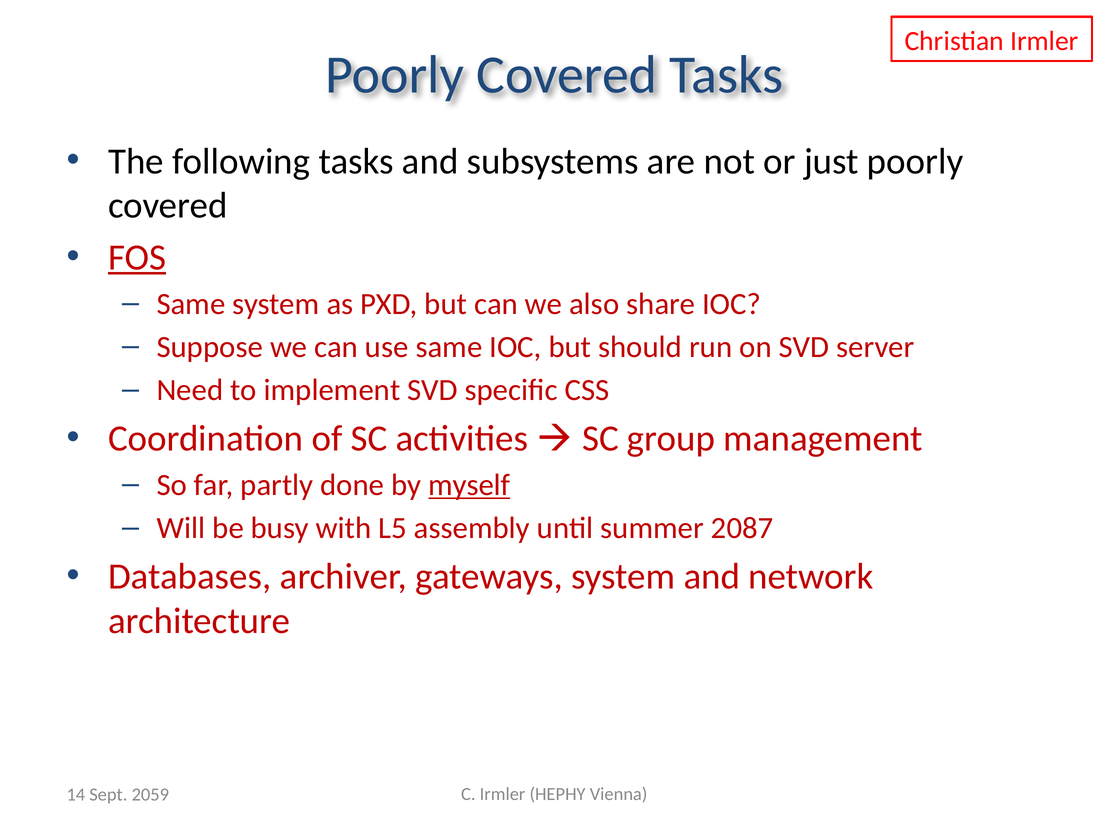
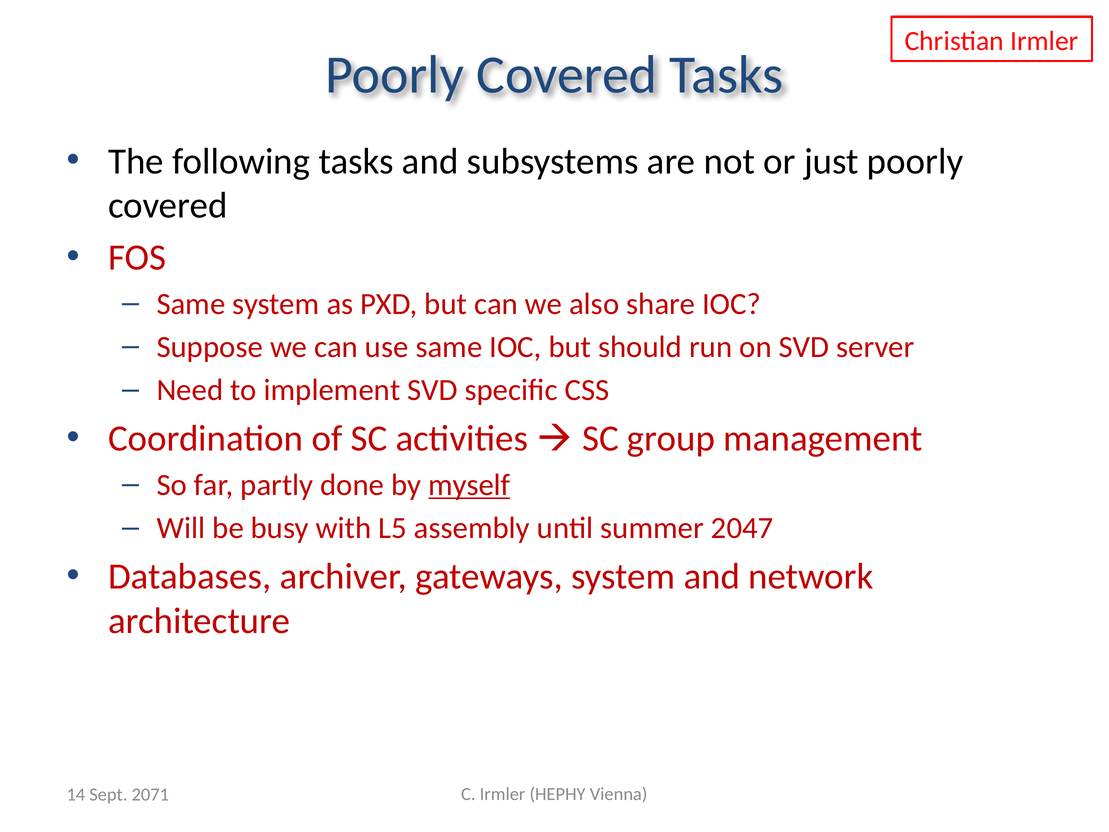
FOS underline: present -> none
2087: 2087 -> 2047
2059: 2059 -> 2071
